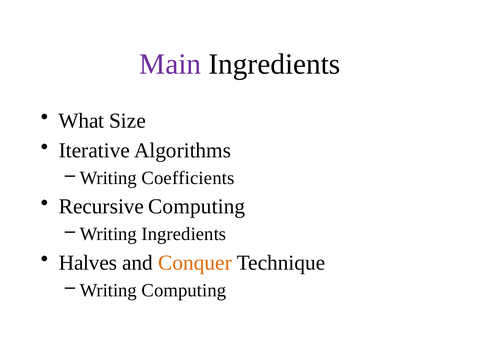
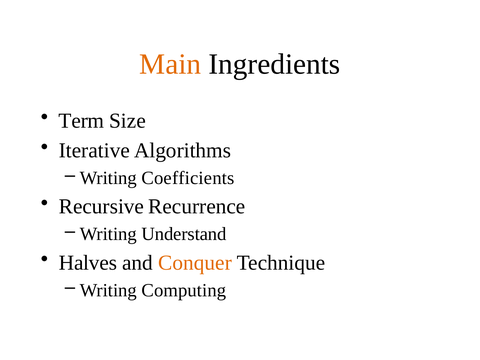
Main colour: purple -> orange
What: What -> Term
Recursive Computing: Computing -> Recurrence
Writing Ingredients: Ingredients -> Understand
